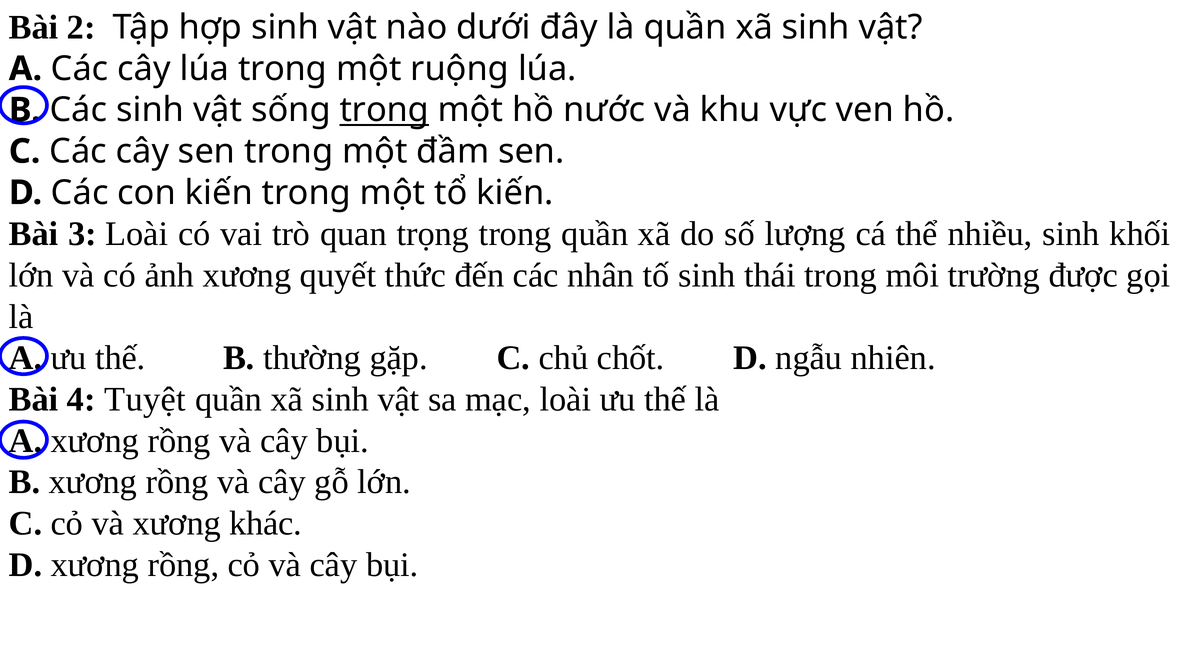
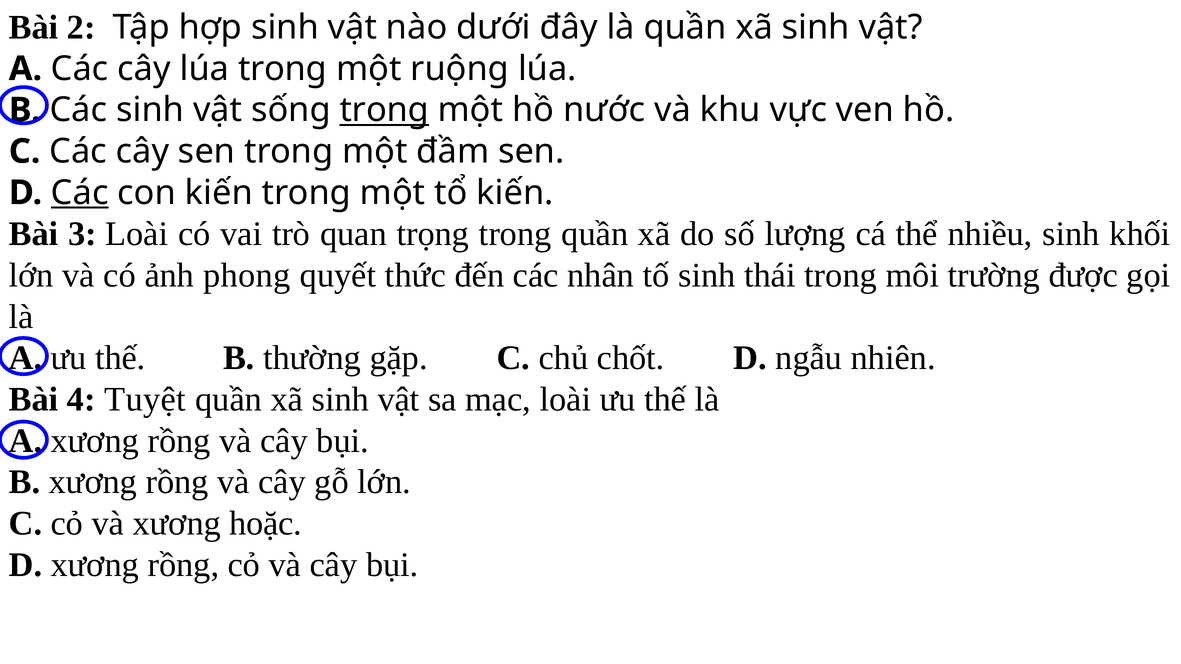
Các at (80, 193) underline: none -> present
ảnh xương: xương -> phong
khác: khác -> hoặc
